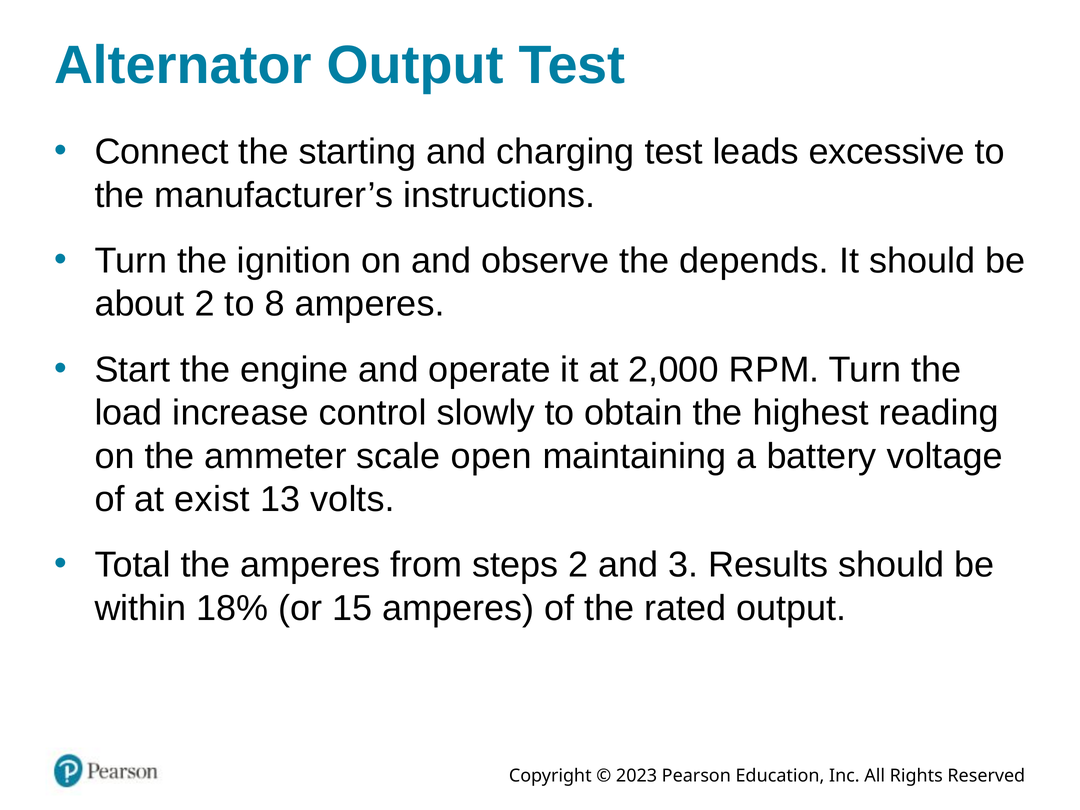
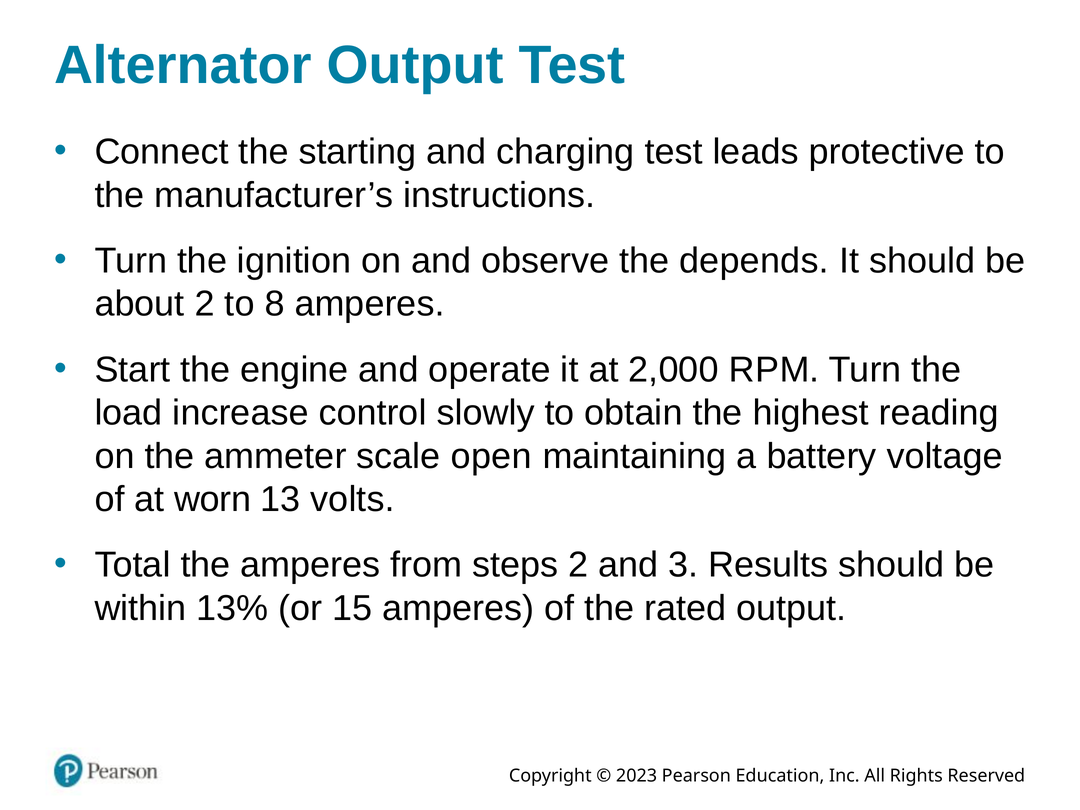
excessive: excessive -> protective
exist: exist -> worn
18%: 18% -> 13%
